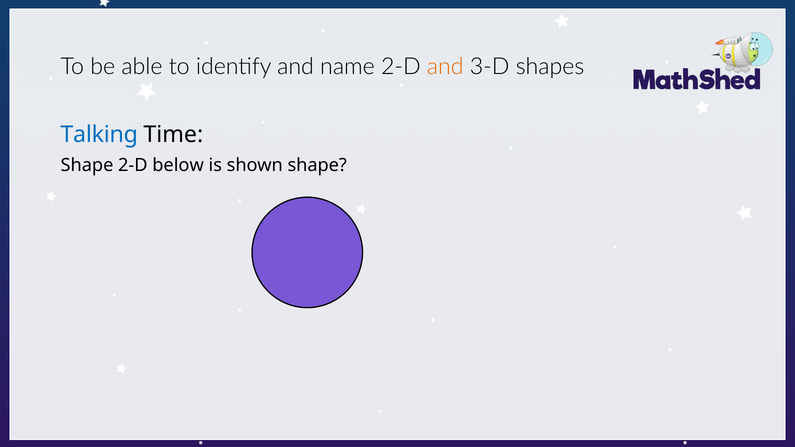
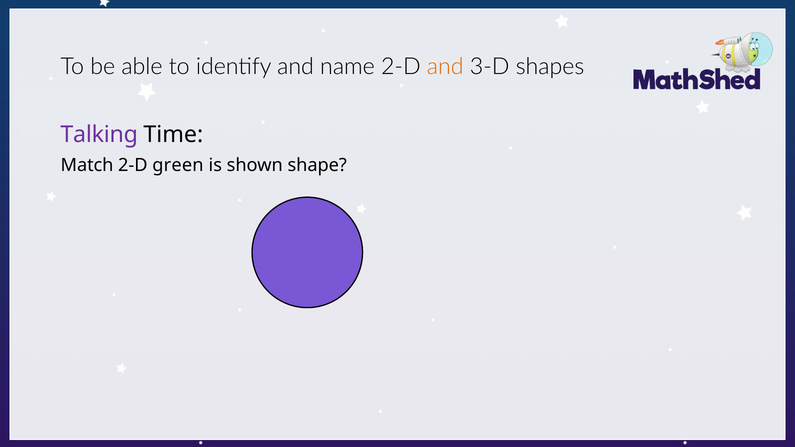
Talking colour: blue -> purple
Shape at (87, 165): Shape -> Match
below: below -> green
